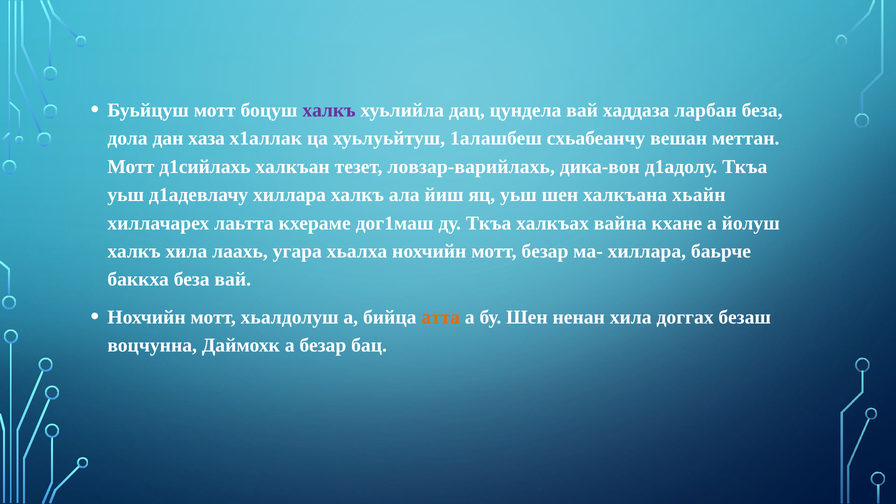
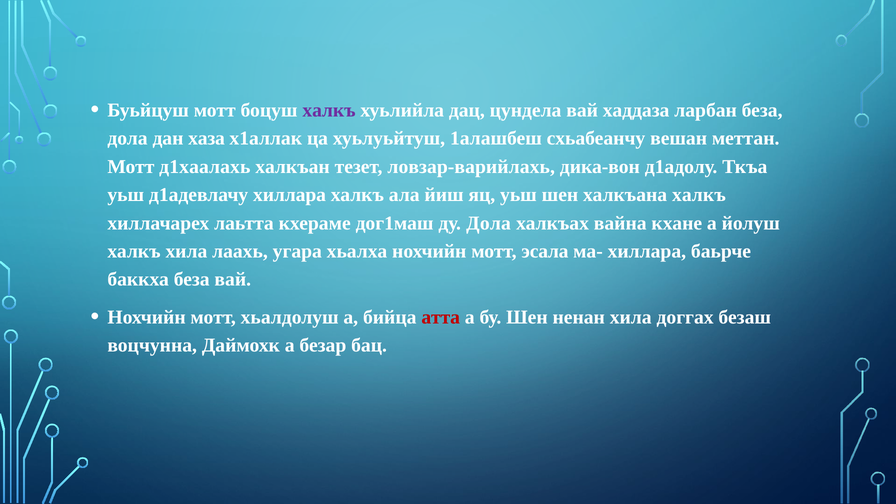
д1сийлахь: д1сийлахь -> д1хаалахь
халкъана хьайн: хьайн -> халкъ
ду Ткъа: Ткъа -> Дола
мотт безар: безар -> эсала
атта colour: orange -> red
